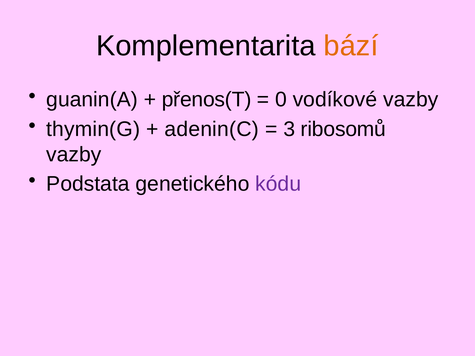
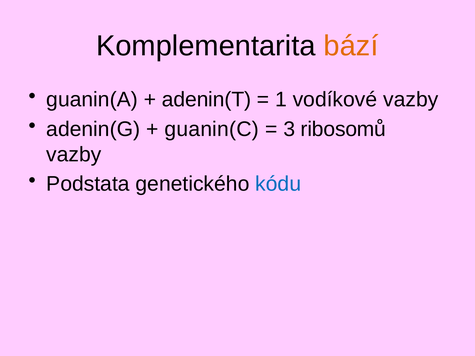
přenos(T: přenos(T -> adenin(T
0: 0 -> 1
thymin(G: thymin(G -> adenin(G
adenin(C: adenin(C -> guanin(C
kódu colour: purple -> blue
